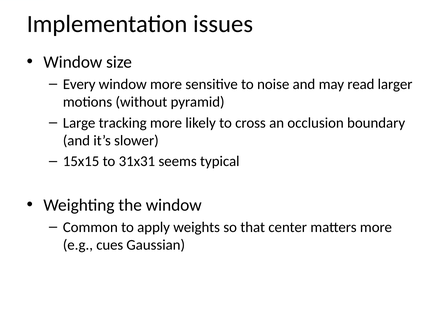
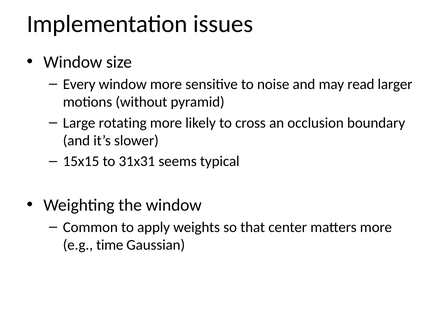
tracking: tracking -> rotating
cues: cues -> time
